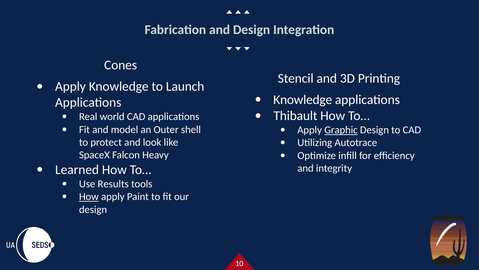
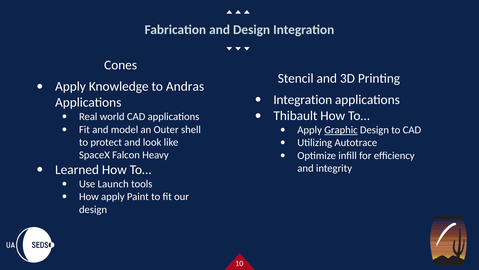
Launch: Launch -> Andras
Knowledge at (303, 100): Knowledge -> Integration
Results: Results -> Launch
How at (89, 196) underline: present -> none
